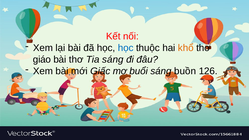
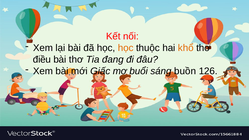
học at (126, 48) colour: blue -> orange
giáo: giáo -> điều
Tia sáng: sáng -> đang
